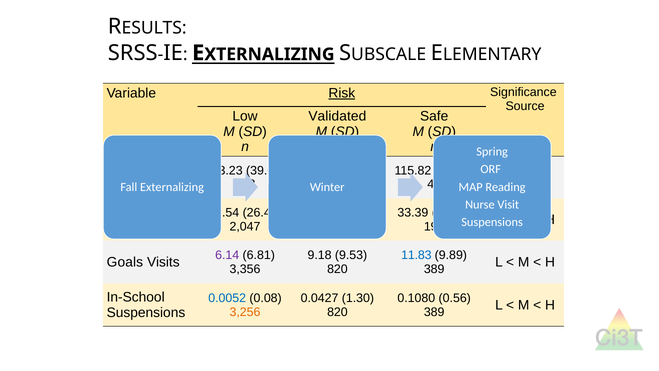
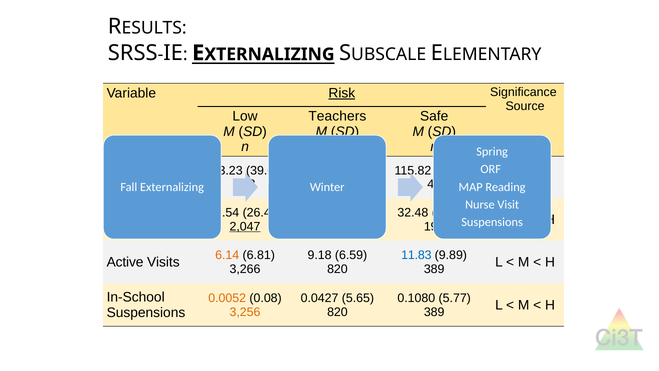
Validated: Validated -> Teachers
33.39: 33.39 -> 32.48
2,047 underline: none -> present
6.14 colour: purple -> orange
9.53: 9.53 -> 6.59
Goals: Goals -> Active
3,356: 3,356 -> 3,266
0.0052 colour: blue -> orange
1.30: 1.30 -> 5.65
0.56: 0.56 -> 5.77
